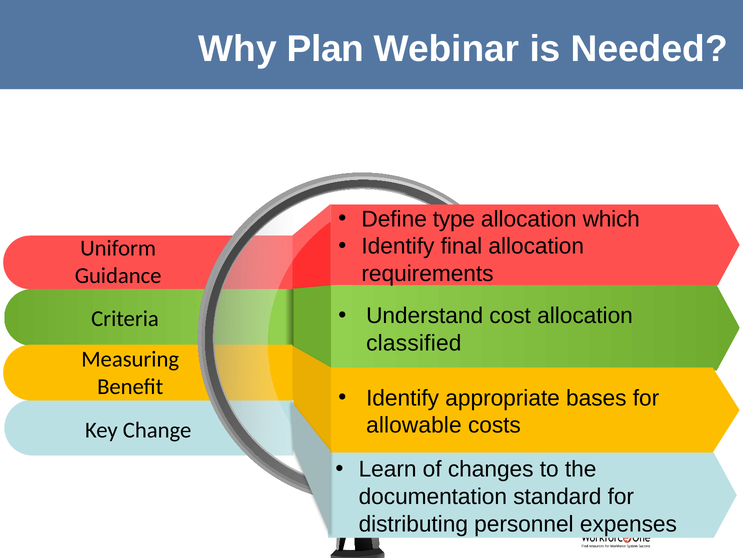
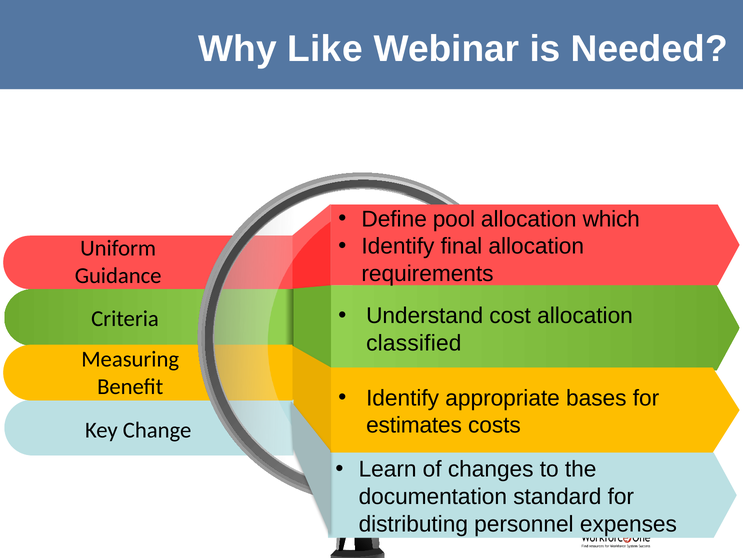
Plan: Plan -> Like
type: type -> pool
allowable: allowable -> estimates
